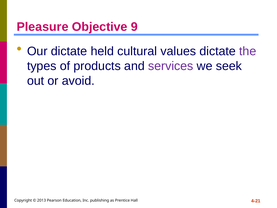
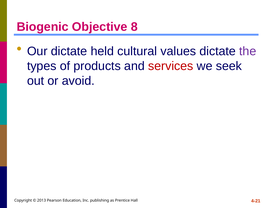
Pleasure: Pleasure -> Biogenic
9: 9 -> 8
services colour: purple -> red
